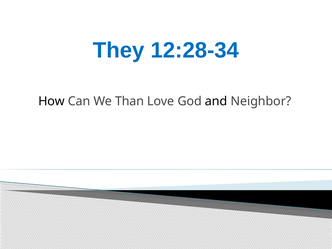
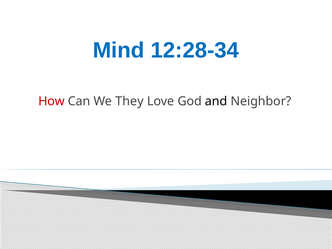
They: They -> Mind
How colour: black -> red
Than: Than -> They
